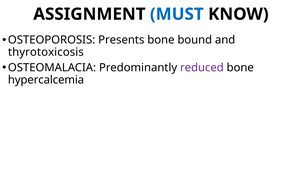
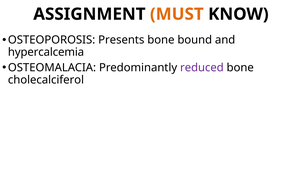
MUST colour: blue -> orange
thyrotoxicosis: thyrotoxicosis -> hypercalcemia
hypercalcemia: hypercalcemia -> cholecalciferol
